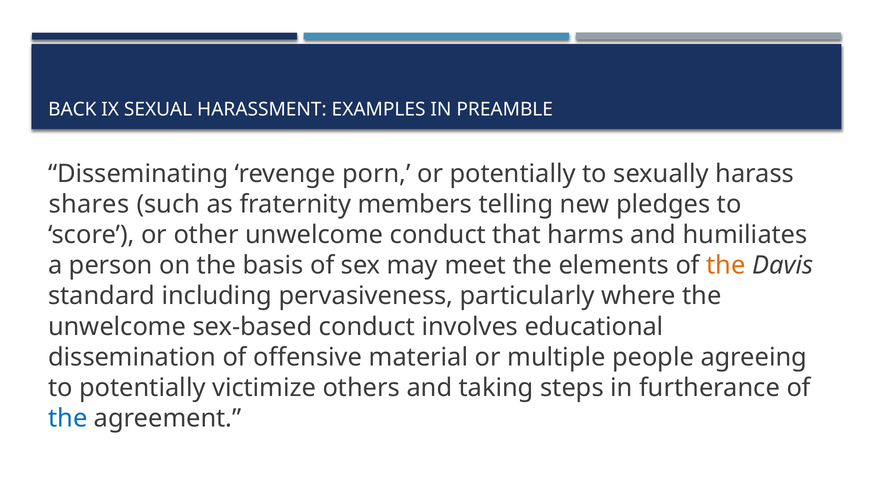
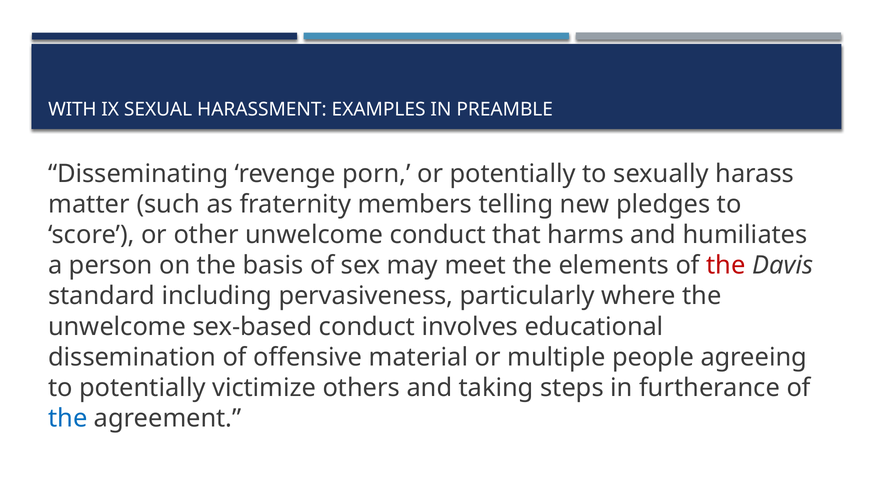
BACK: BACK -> WITH
shares: shares -> matter
the at (726, 266) colour: orange -> red
